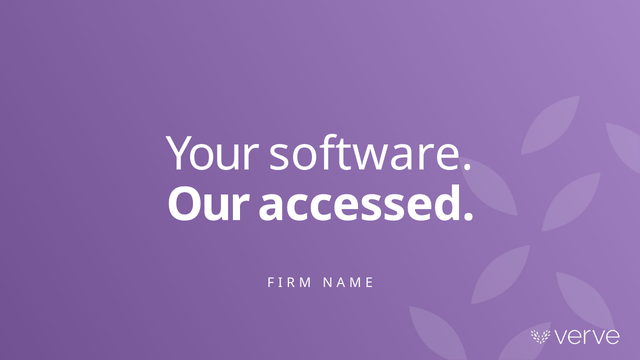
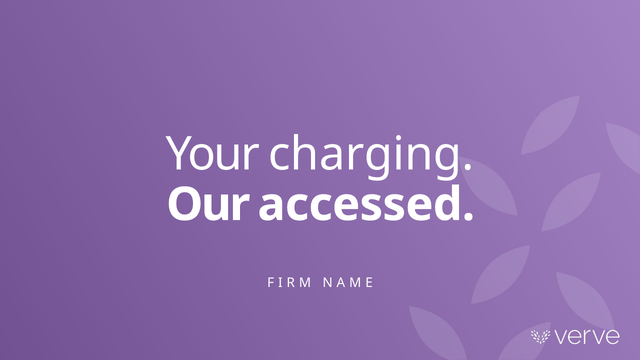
software: software -> charging
